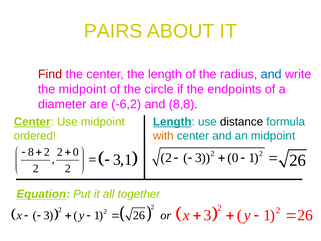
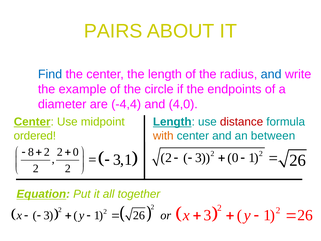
Find colour: red -> blue
the midpoint: midpoint -> example
-6,2: -6,2 -> -4,4
8,8: 8,8 -> 4,0
distance colour: black -> red
an midpoint: midpoint -> between
